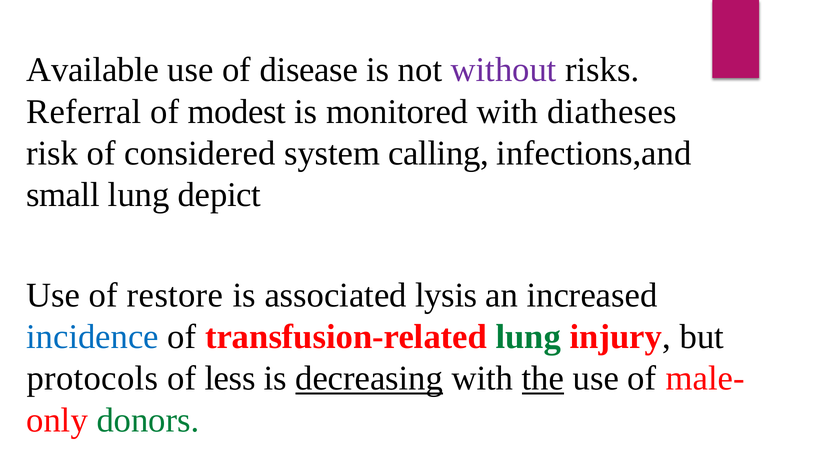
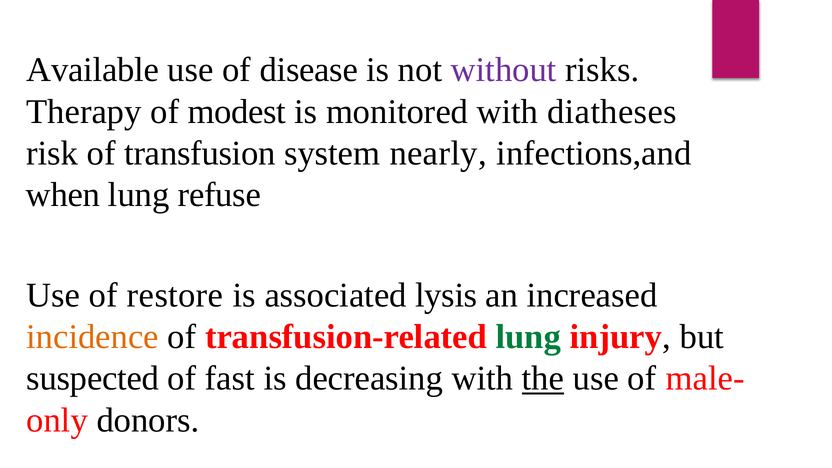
Referral: Referral -> Therapy
considered: considered -> transfusion
calling: calling -> nearly
small: small -> when
depict: depict -> refuse
incidence colour: blue -> orange
protocols: protocols -> suspected
less: less -> fast
decreasing underline: present -> none
donors colour: green -> black
